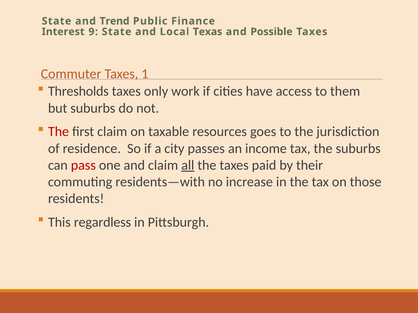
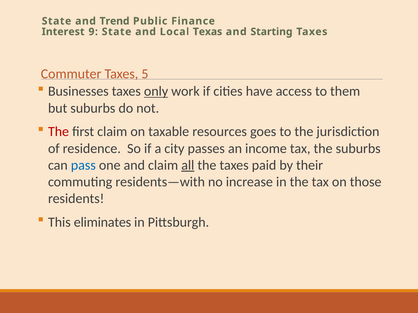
Possible: Possible -> Starting
1: 1 -> 5
Thresholds: Thresholds -> Businesses
only underline: none -> present
pass colour: red -> blue
regardless: regardless -> eliminates
